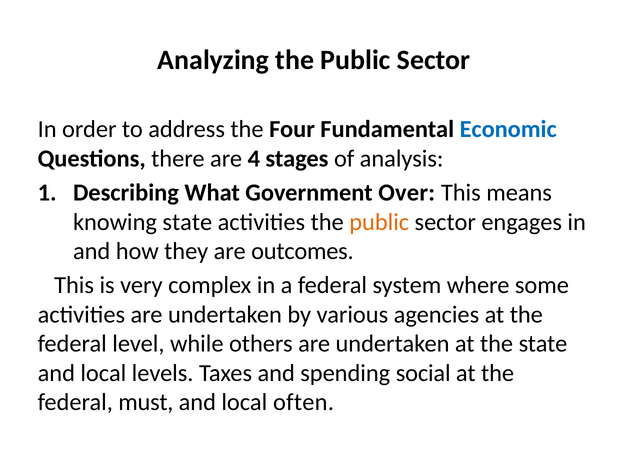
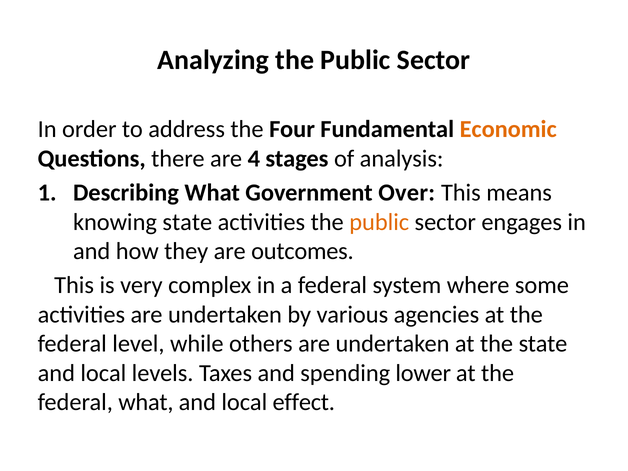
Economic colour: blue -> orange
social: social -> lower
federal must: must -> what
often: often -> effect
